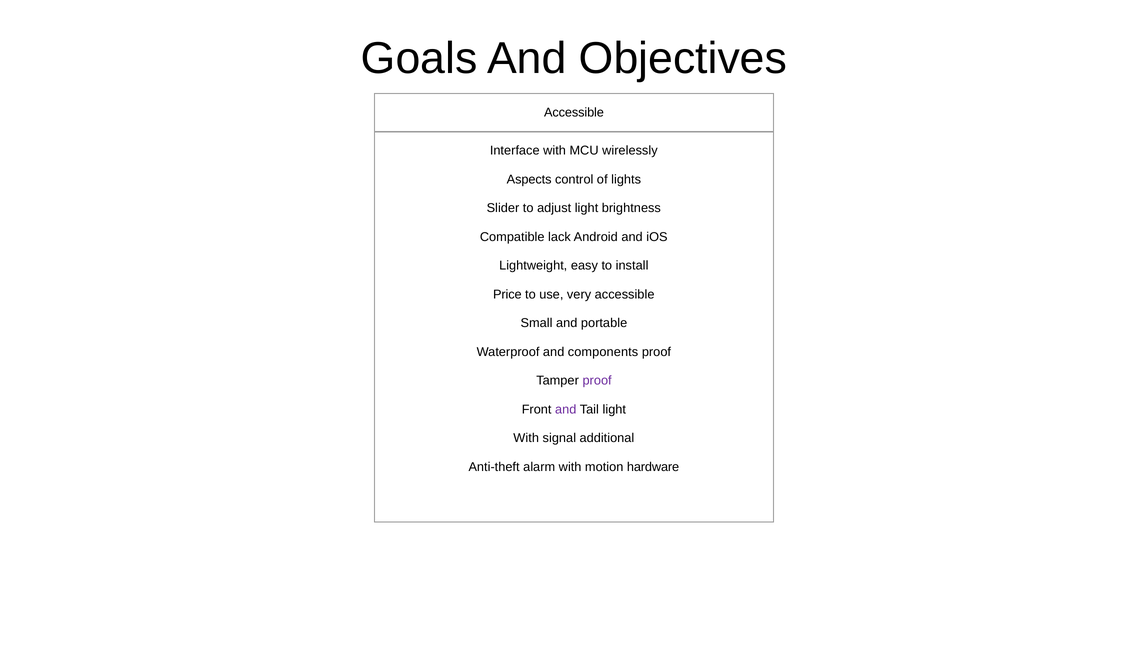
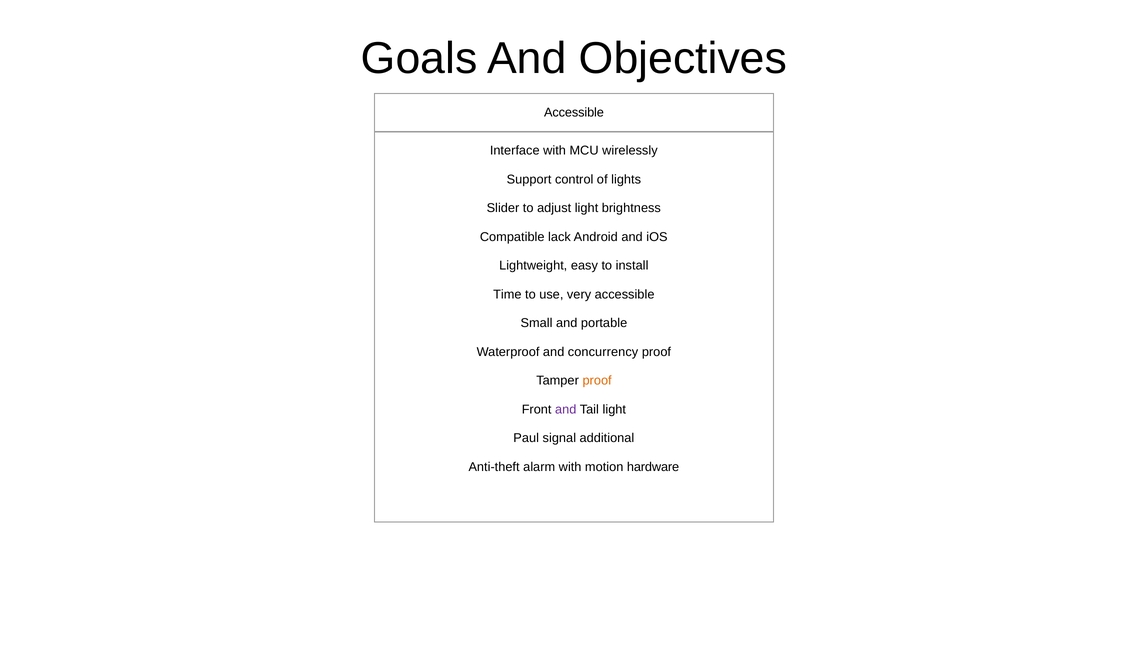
Aspects: Aspects -> Support
Price: Price -> Time
components: components -> concurrency
proof at (597, 381) colour: purple -> orange
With at (526, 438): With -> Paul
